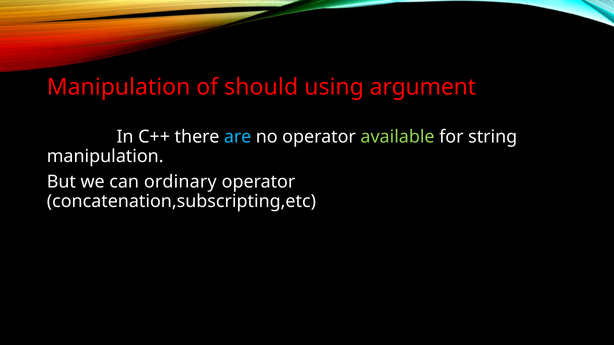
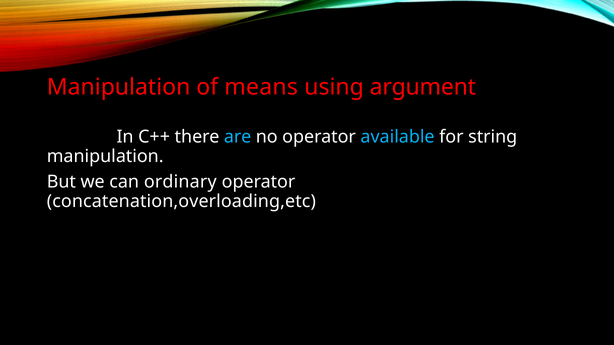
should: should -> means
available colour: light green -> light blue
concatenation,subscripting,etc: concatenation,subscripting,etc -> concatenation,overloading,etc
